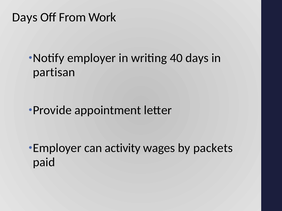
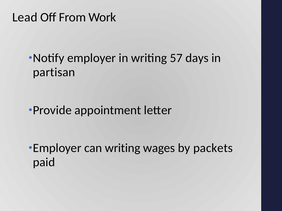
Days at (25, 17): Days -> Lead
40: 40 -> 57
can activity: activity -> writing
